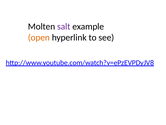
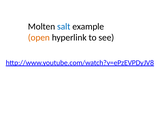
salt colour: purple -> blue
